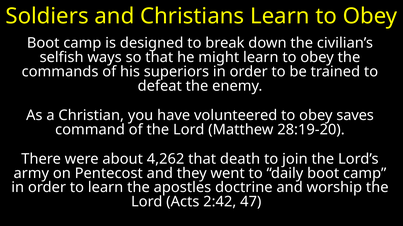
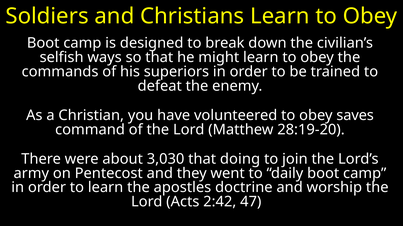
4,262: 4,262 -> 3,030
death: death -> doing
